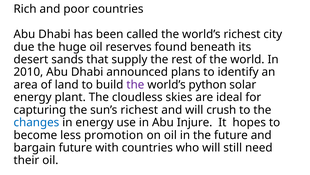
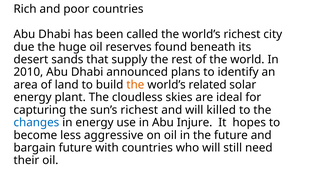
the at (135, 84) colour: purple -> orange
python: python -> related
crush: crush -> killed
promotion: promotion -> aggressive
